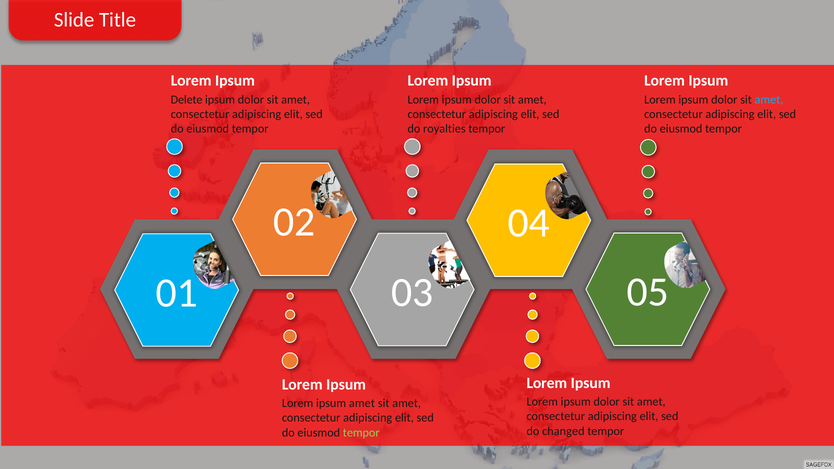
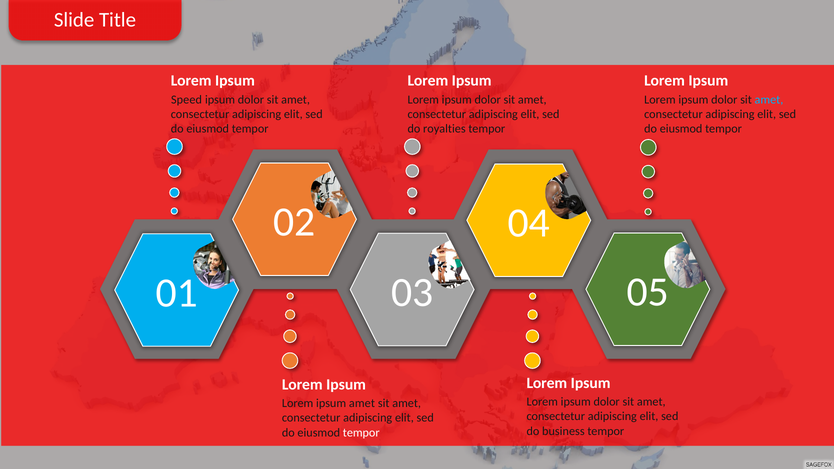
Delete: Delete -> Speed
changed: changed -> business
tempor at (361, 433) colour: light green -> white
